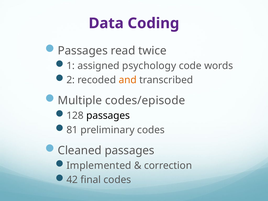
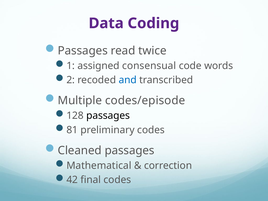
psychology: psychology -> consensual
and colour: orange -> blue
Implemented: Implemented -> Mathematical
